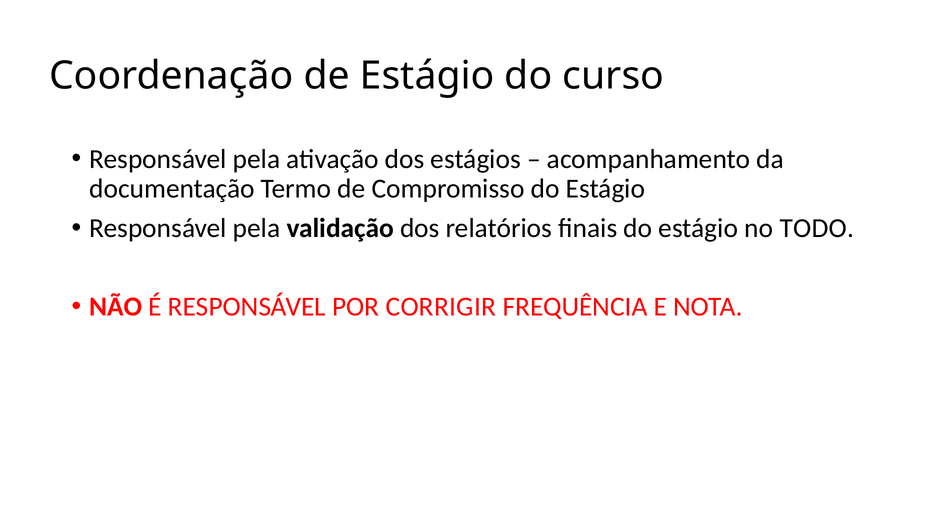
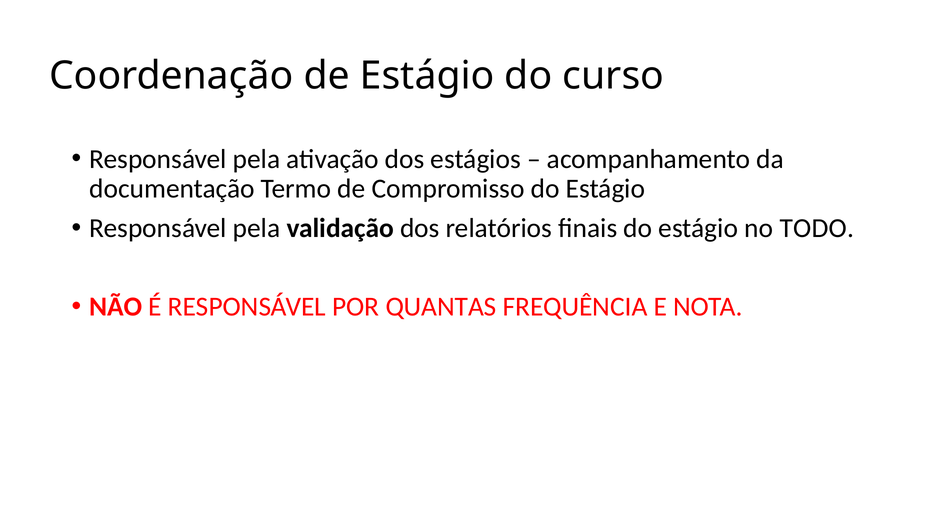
CORRIGIR: CORRIGIR -> QUANTAS
